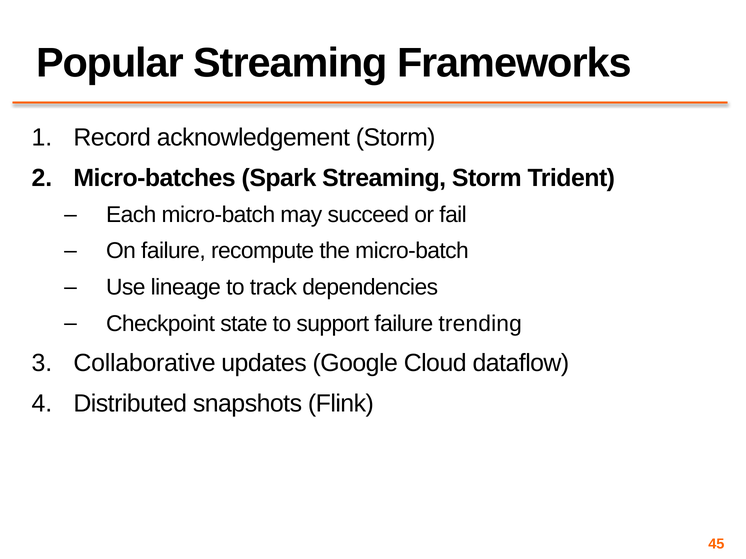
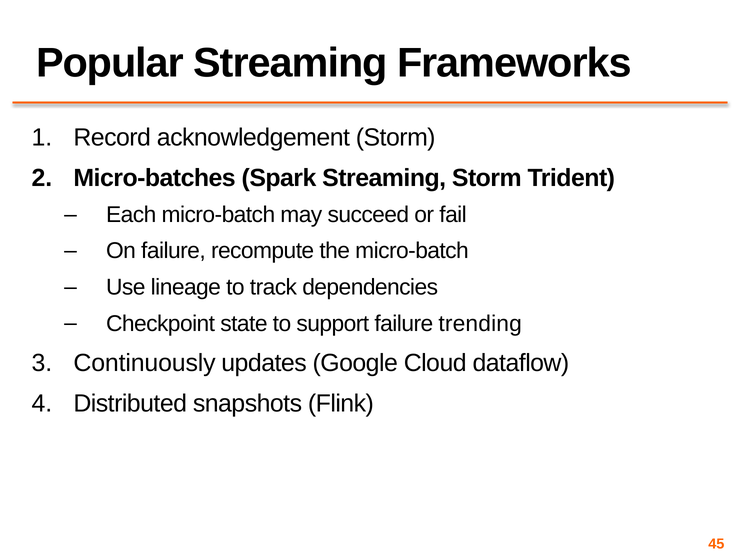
Collaborative: Collaborative -> Continuously
